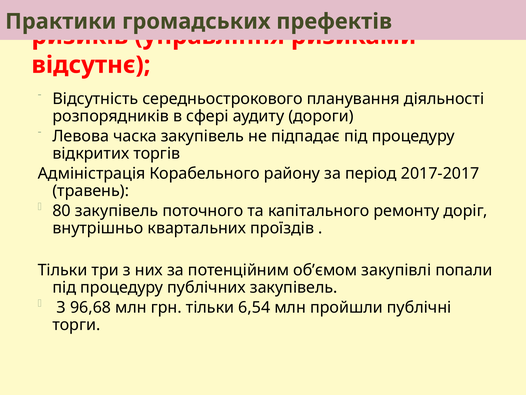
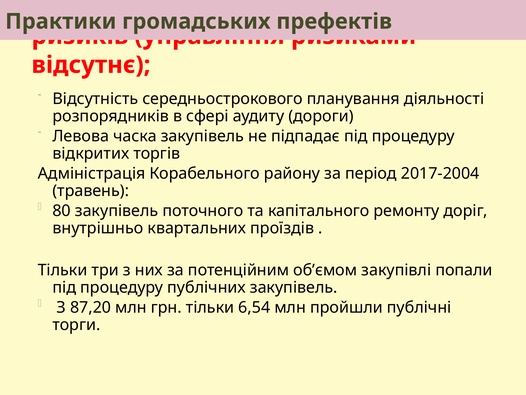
2017-2017: 2017-2017 -> 2017-2004
96,68: 96,68 -> 87,20
